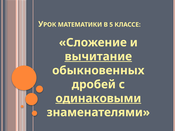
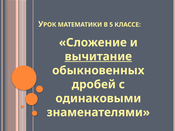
одинаковыми underline: present -> none
